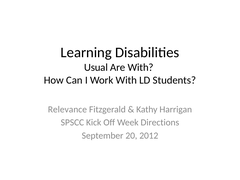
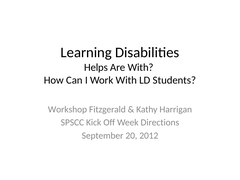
Usual: Usual -> Helps
Relevance: Relevance -> Workshop
